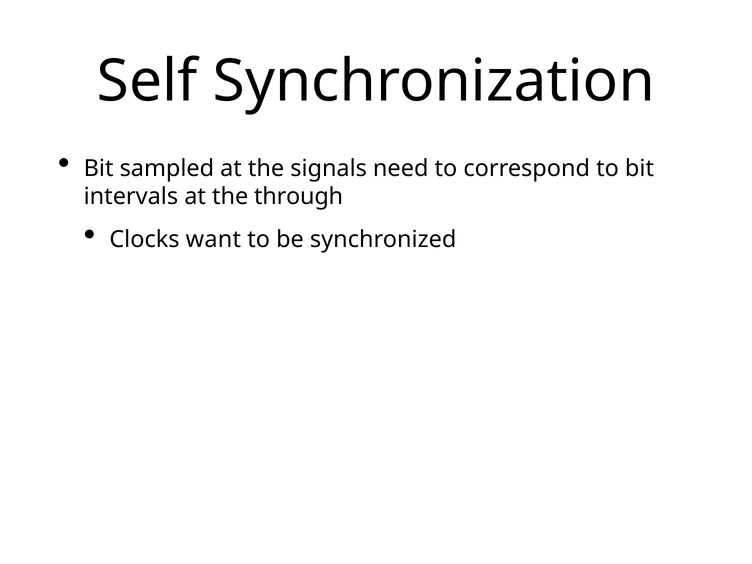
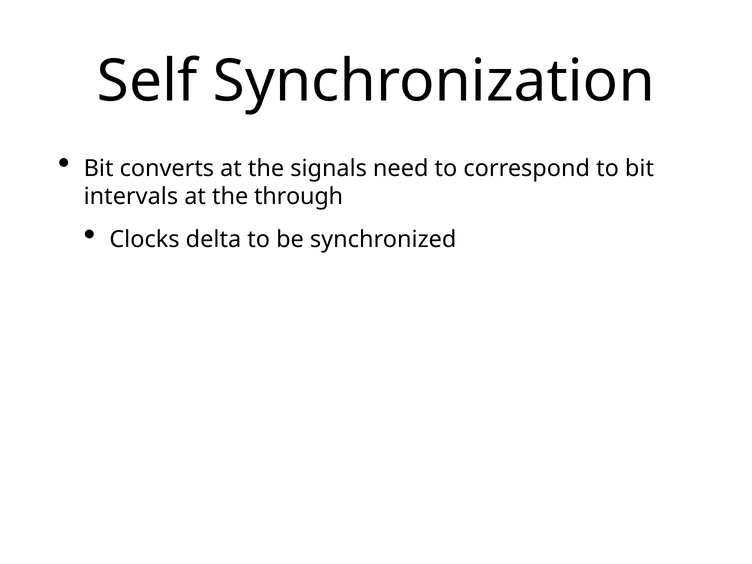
sampled: sampled -> converts
want: want -> delta
